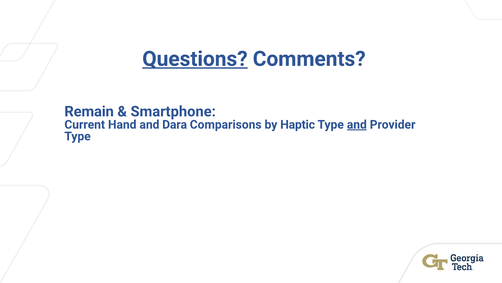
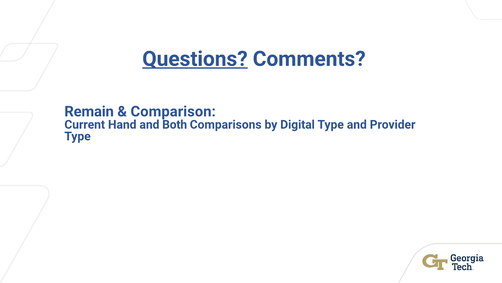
Smartphone: Smartphone -> Comparison
Dara: Dara -> Both
Haptic: Haptic -> Digital
and at (357, 124) underline: present -> none
